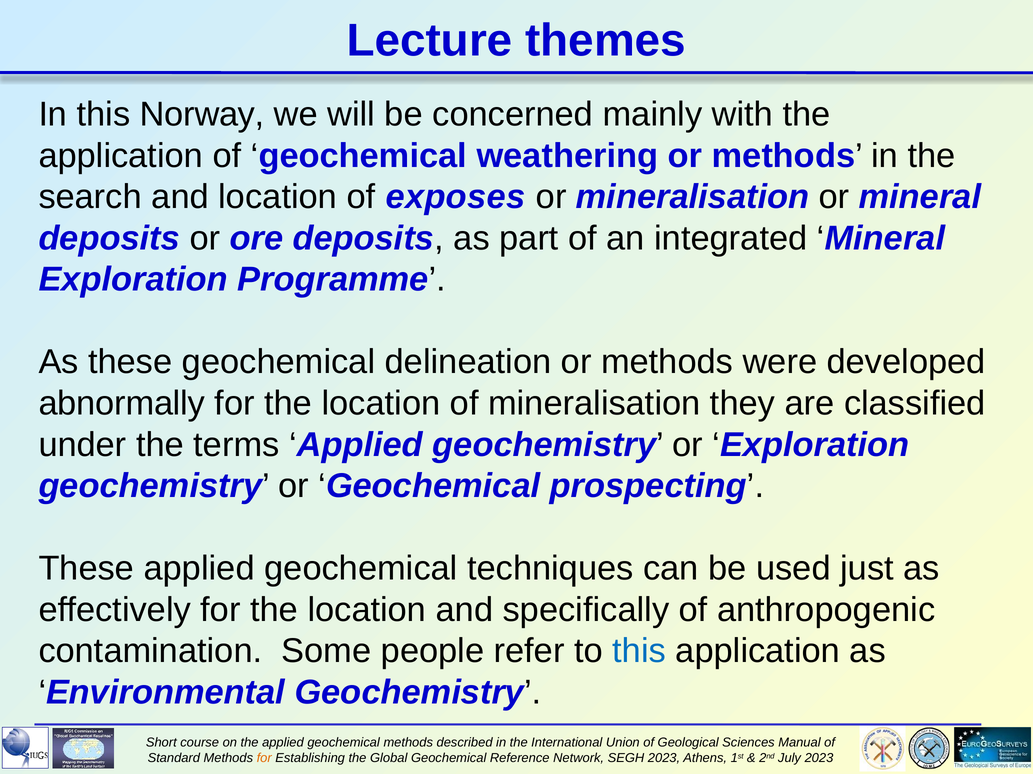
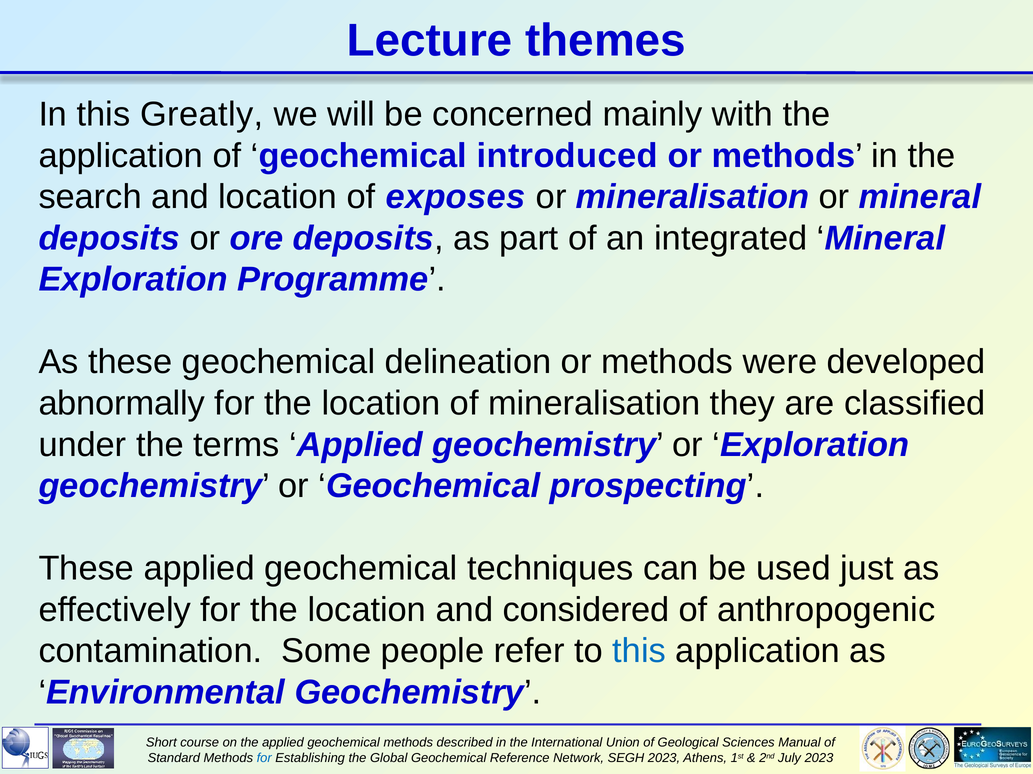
Norway: Norway -> Greatly
weathering: weathering -> introduced
specifically: specifically -> considered
for at (264, 759) colour: orange -> blue
